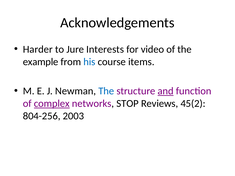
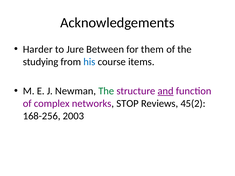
Interests: Interests -> Between
video: video -> them
example: example -> studying
The at (106, 91) colour: blue -> green
complex underline: present -> none
804-256: 804-256 -> 168-256
